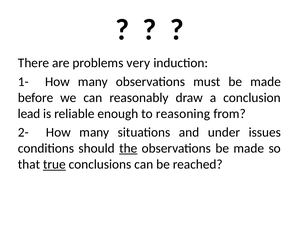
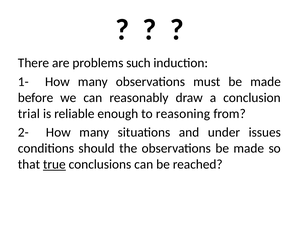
very: very -> such
lead: lead -> trial
the underline: present -> none
